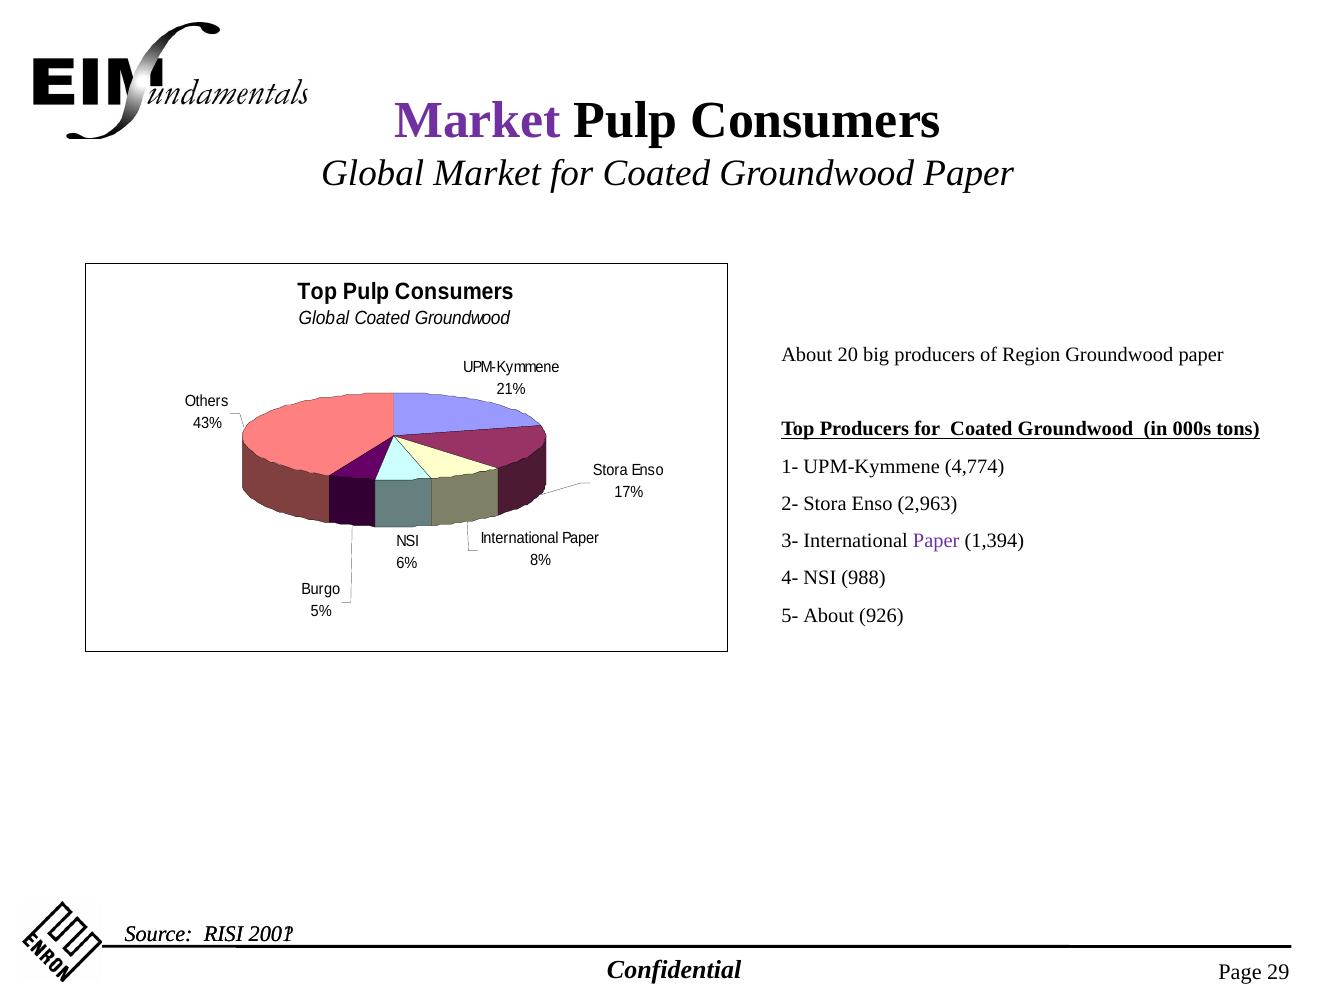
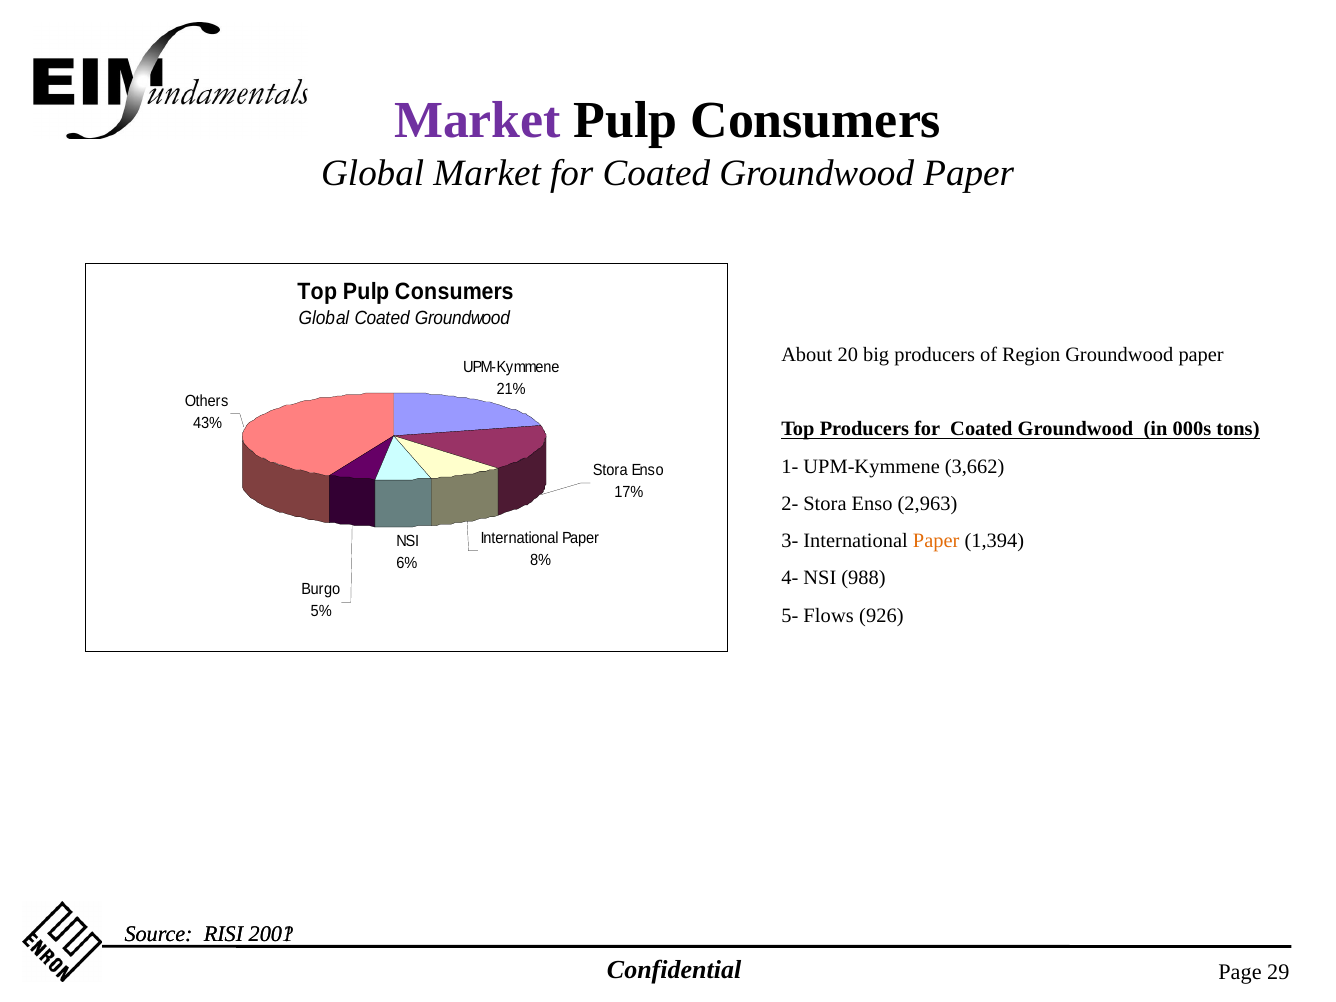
4,774: 4,774 -> 3,662
Paper at (936, 541) colour: purple -> orange
5- About: About -> Flows
